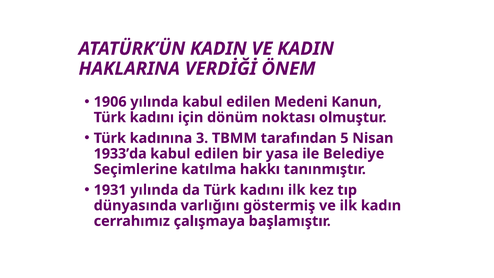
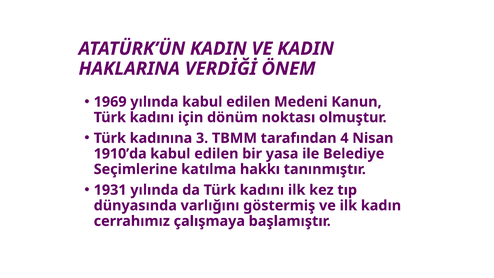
1906: 1906 -> 1969
5: 5 -> 4
1933’da: 1933’da -> 1910’da
